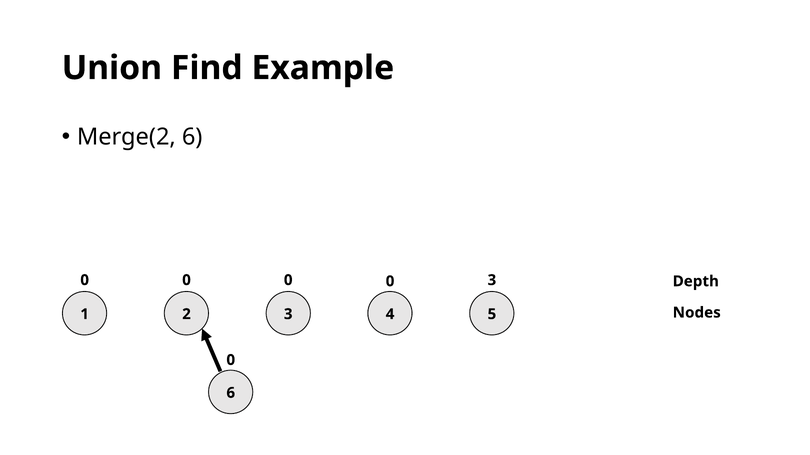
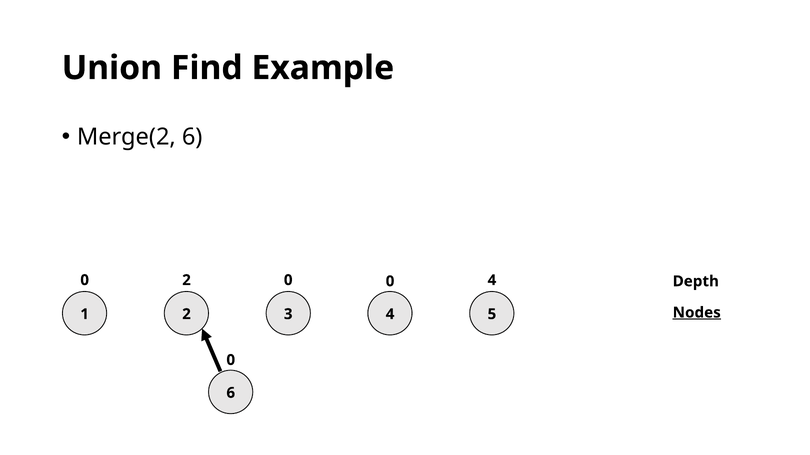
0 at (187, 280): 0 -> 2
0 3: 3 -> 4
Nodes underline: none -> present
